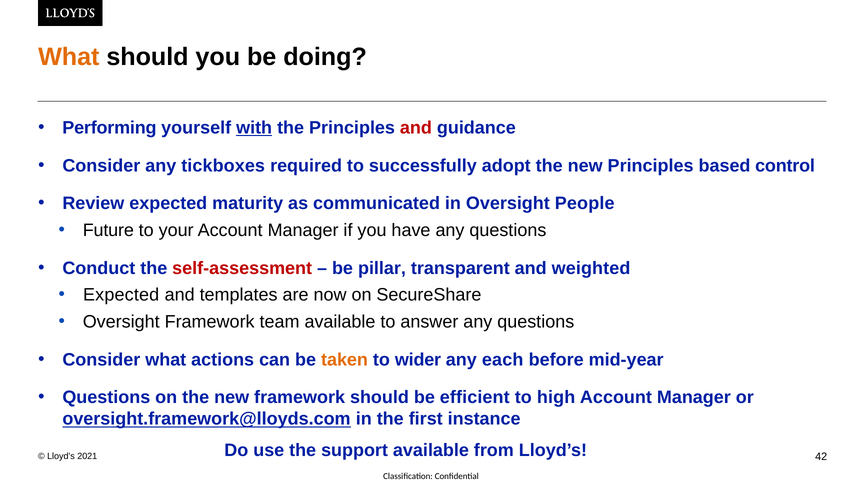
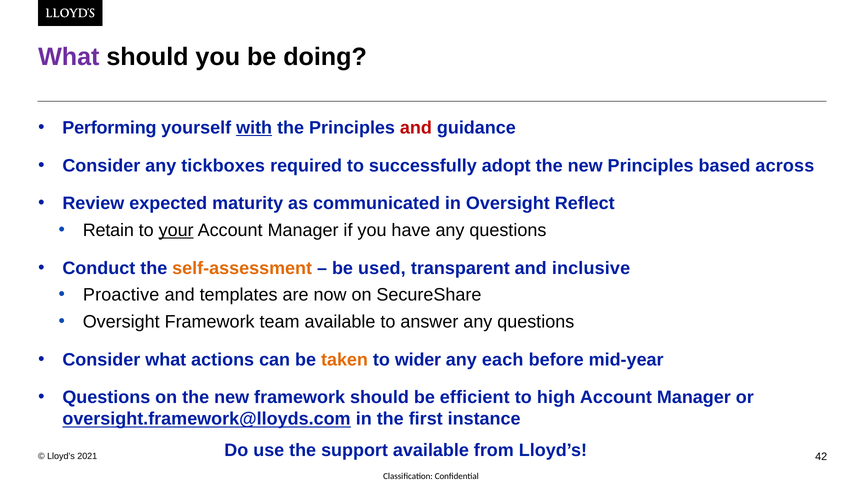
What at (69, 57) colour: orange -> purple
control: control -> across
People: People -> Reflect
Future: Future -> Retain
your underline: none -> present
self-assessment colour: red -> orange
pillar: pillar -> used
weighted: weighted -> inclusive
Expected at (121, 295): Expected -> Proactive
